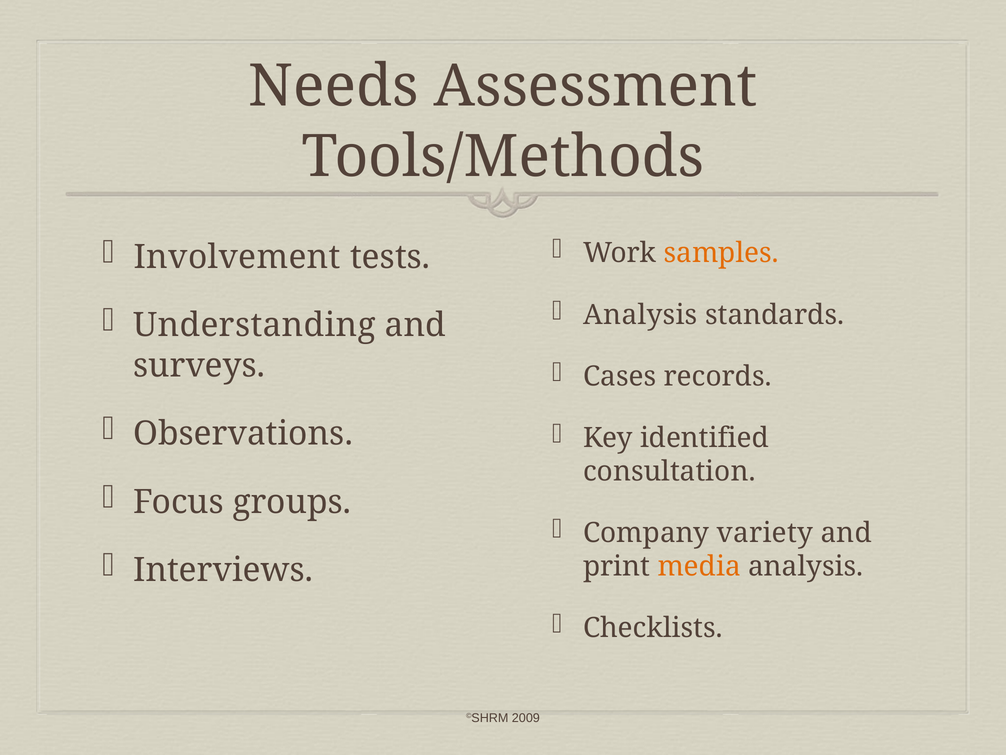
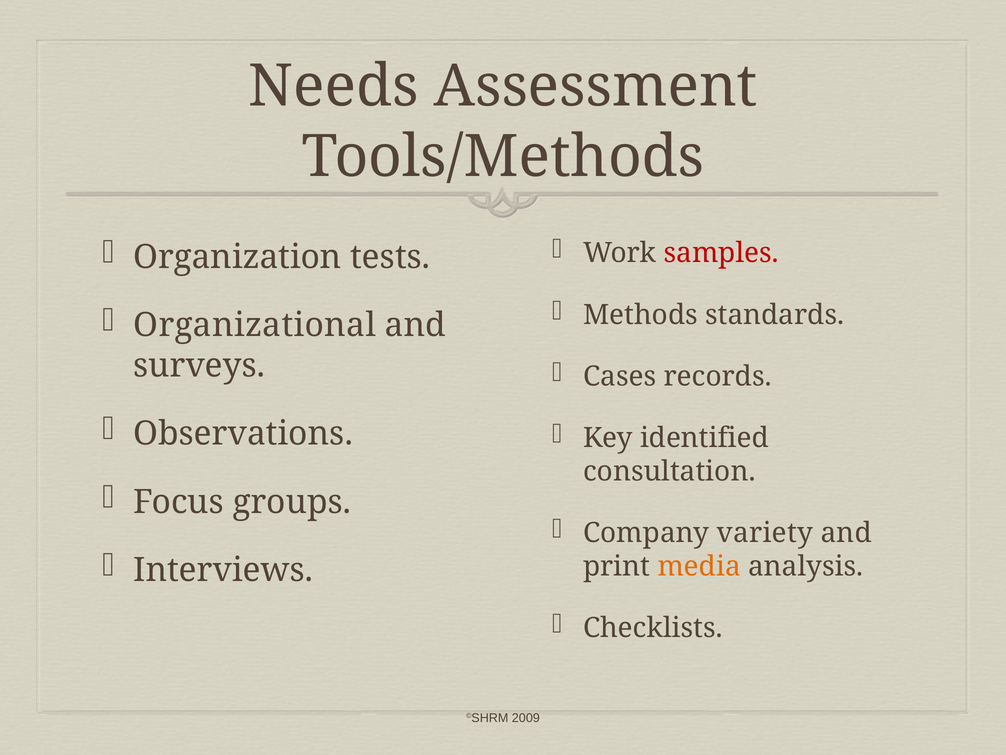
samples colour: orange -> red
Involvement: Involvement -> Organization
Analysis at (640, 315): Analysis -> Methods
Understanding: Understanding -> Organizational
